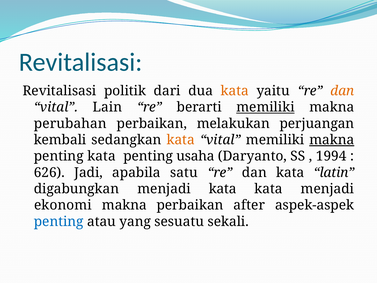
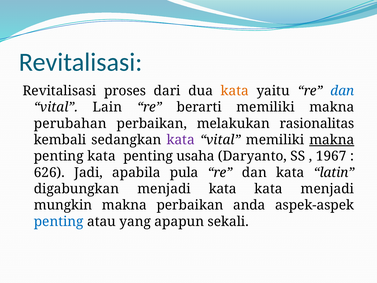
politik: politik -> proses
dan at (342, 91) colour: orange -> blue
memiliki at (265, 107) underline: present -> none
perjuangan: perjuangan -> rasionalitas
kata at (181, 140) colour: orange -> purple
1994: 1994 -> 1967
satu: satu -> pula
ekonomi: ekonomi -> mungkin
after: after -> anda
sesuatu: sesuatu -> apapun
